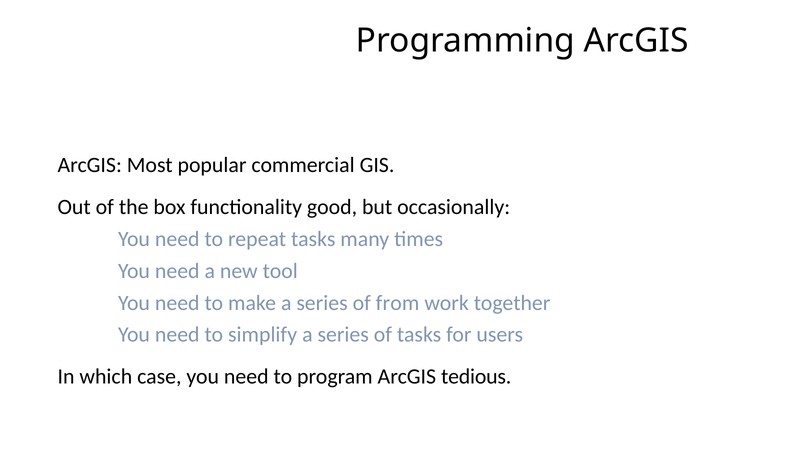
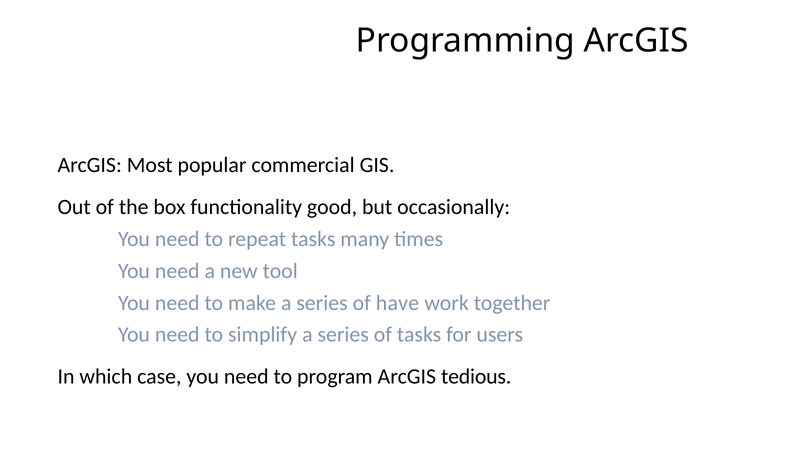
from: from -> have
